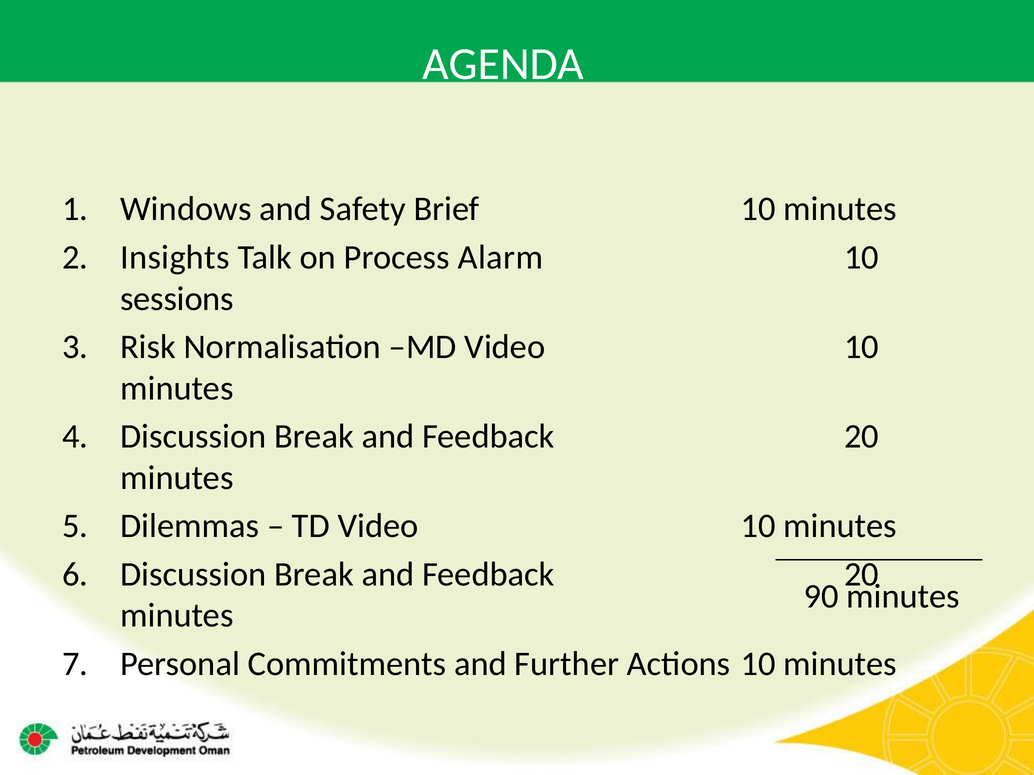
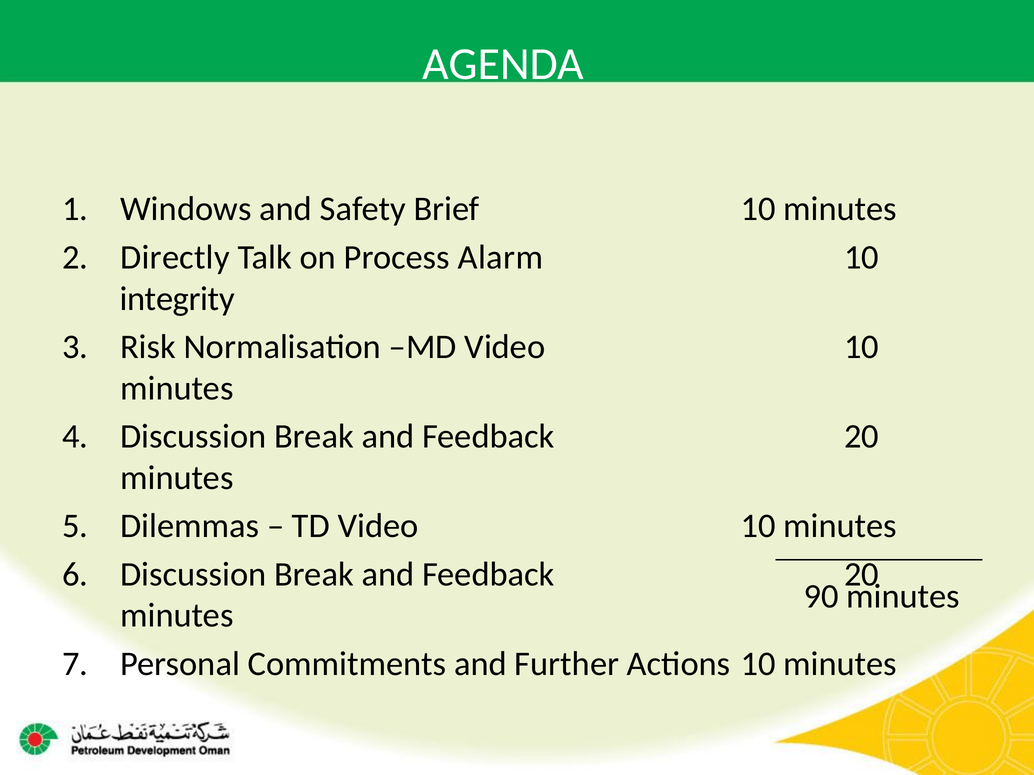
Insights: Insights -> Directly
sessions: sessions -> integrity
